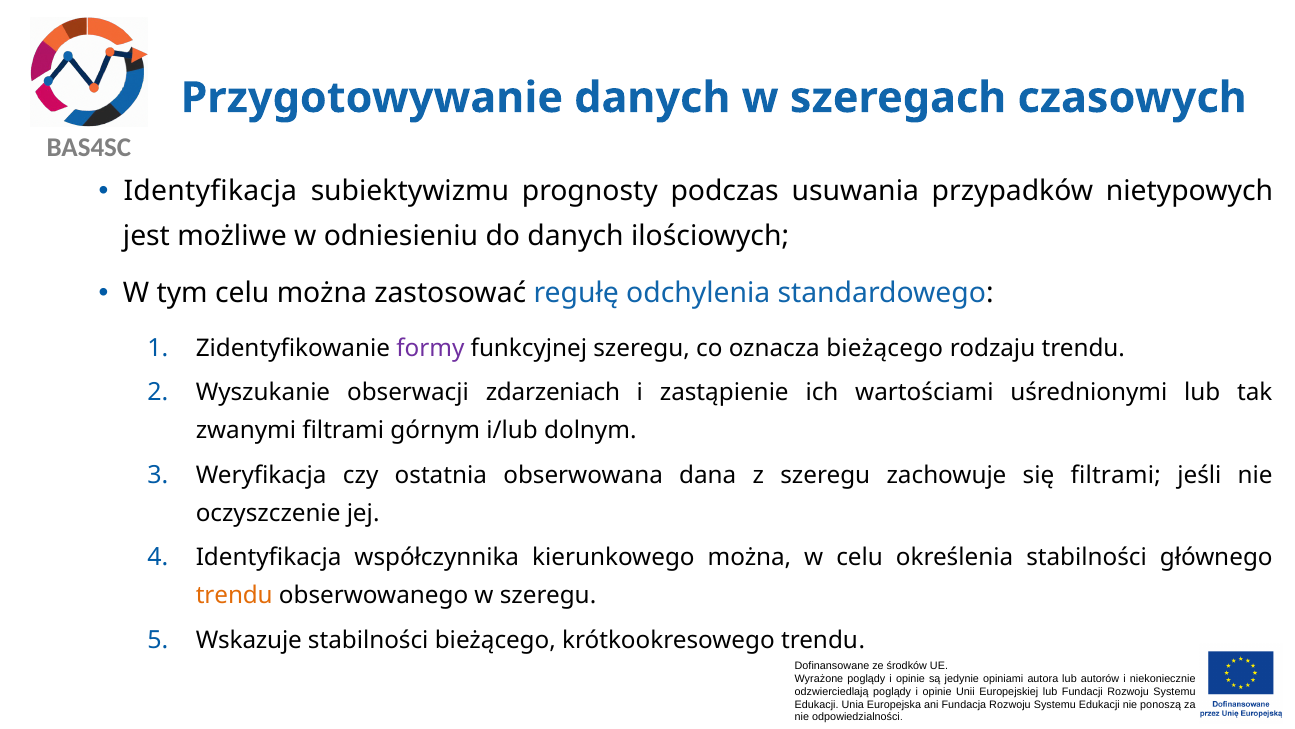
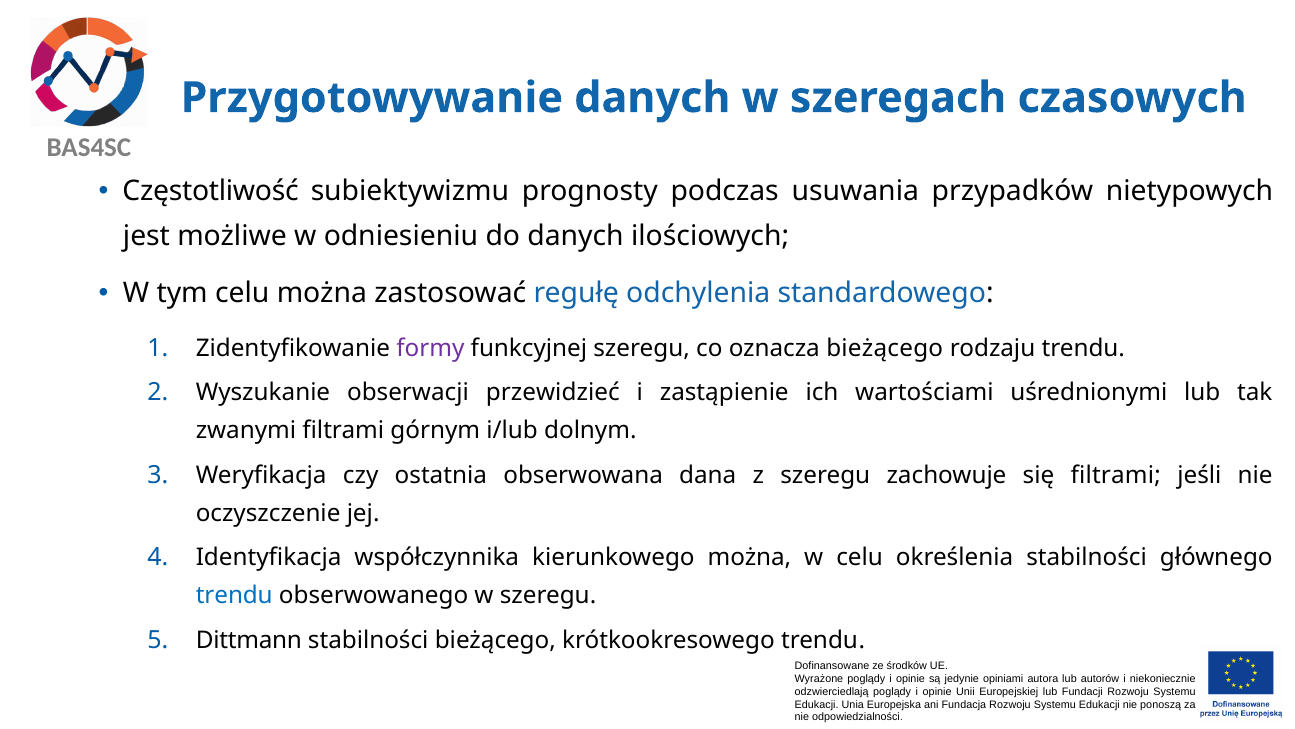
Identyfikacja at (210, 191): Identyfikacja -> Częstotliwość
zdarzeniach: zdarzeniach -> przewidzieć
trendu at (234, 595) colour: orange -> blue
Wskazuje: Wskazuje -> Dittmann
